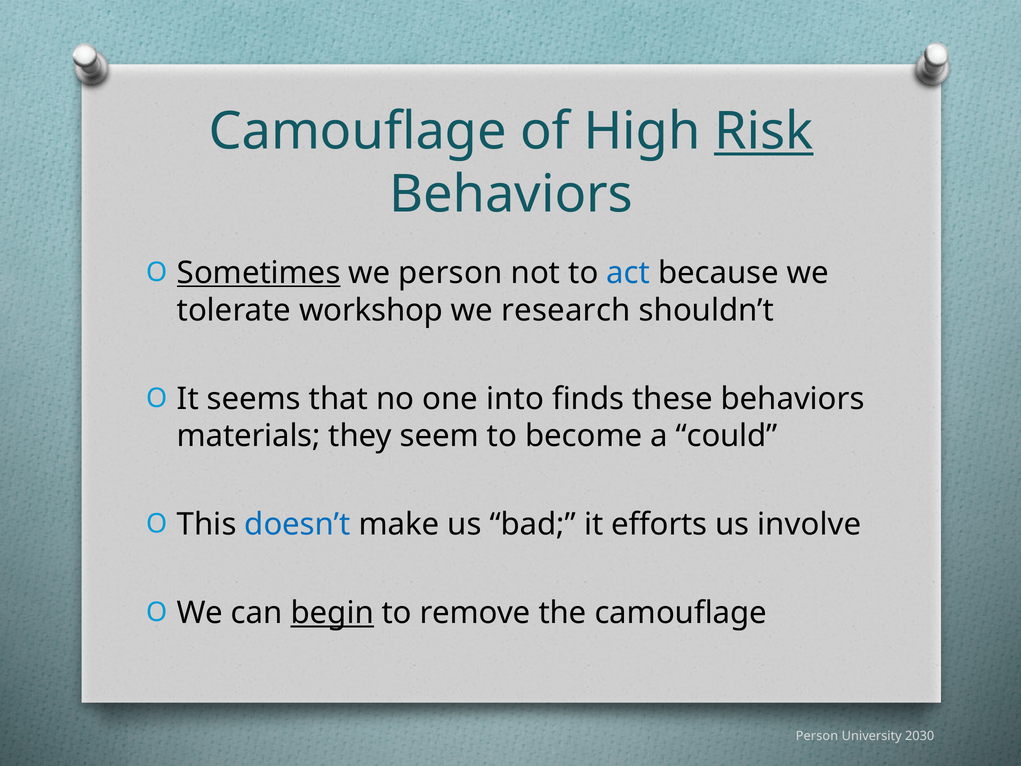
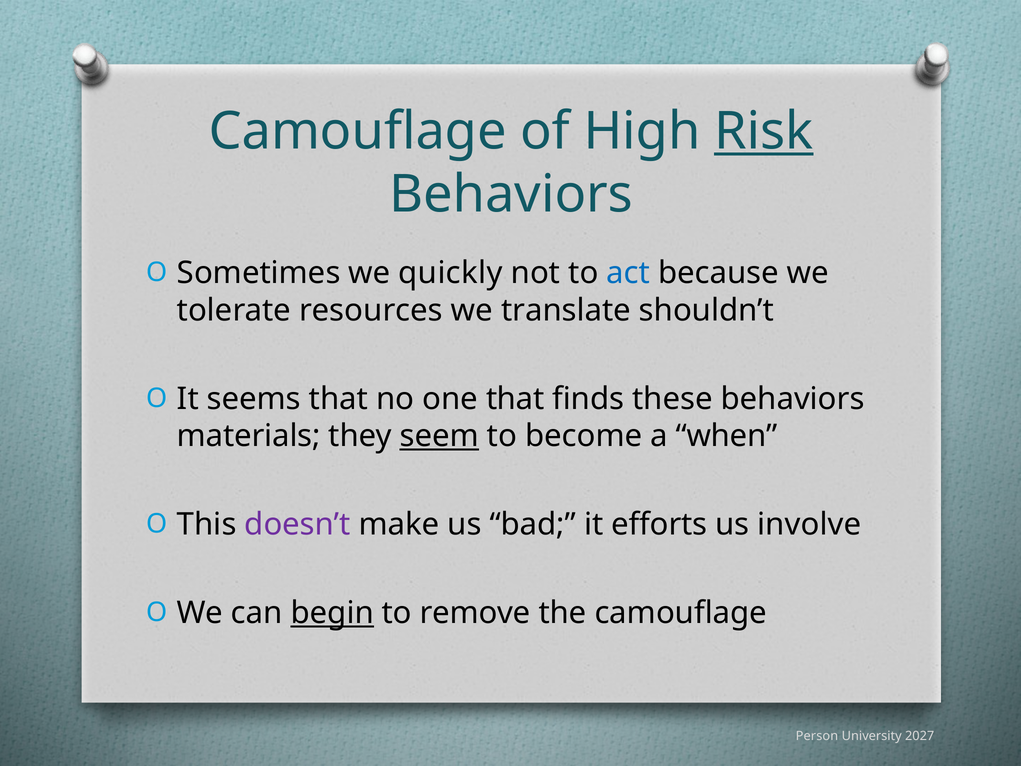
Sometimes underline: present -> none
we person: person -> quickly
workshop: workshop -> resources
research: research -> translate
one into: into -> that
seem underline: none -> present
could: could -> when
doesn’t colour: blue -> purple
2030: 2030 -> 2027
